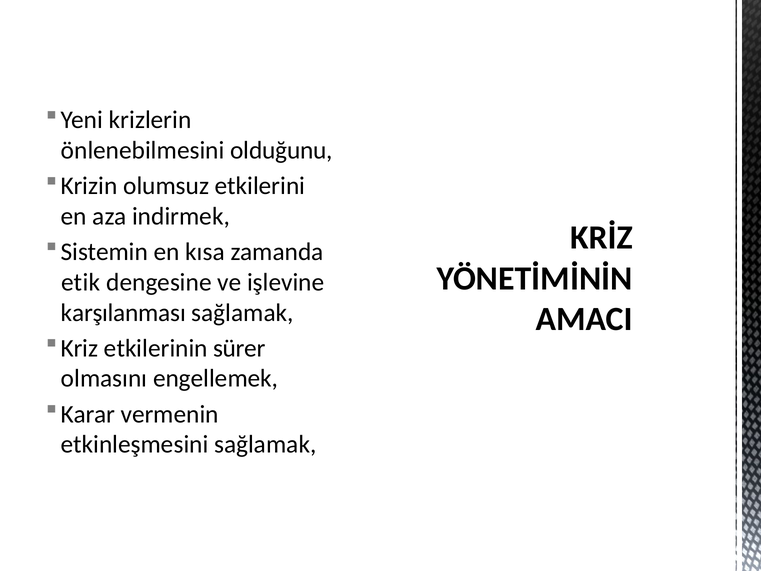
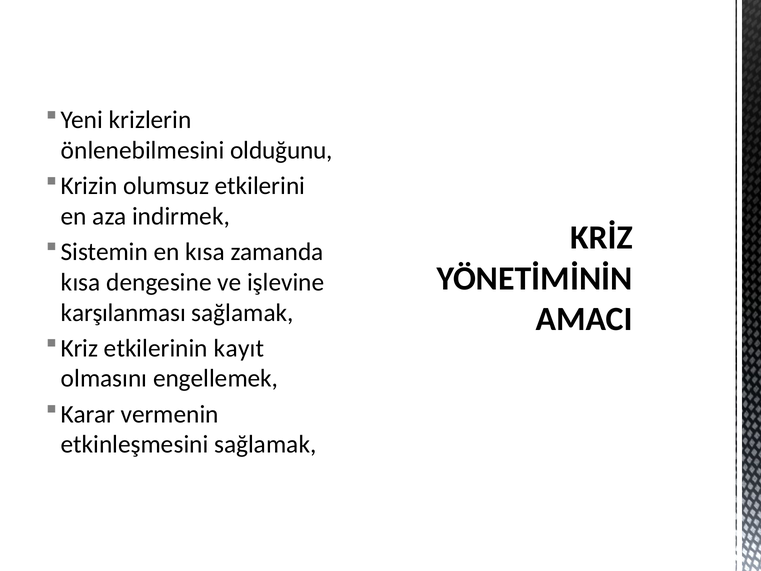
etik at (81, 282): etik -> kısa
sürer: sürer -> kayıt
